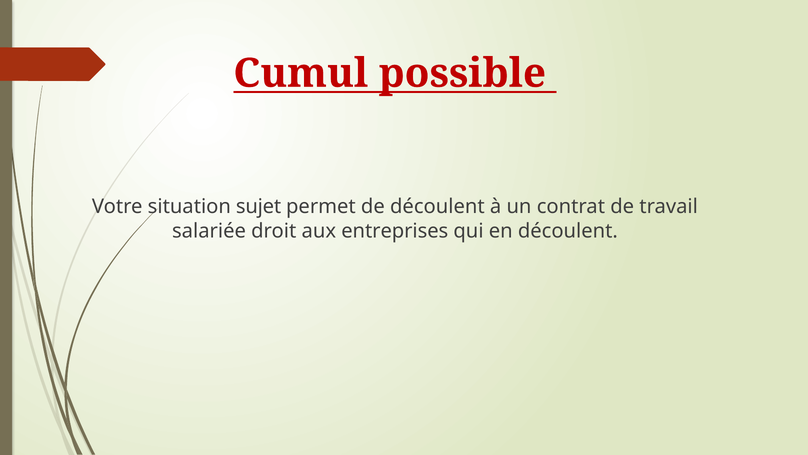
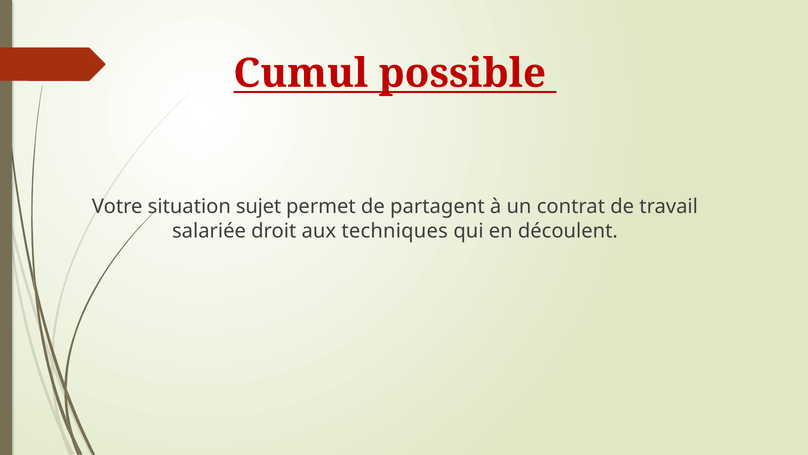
de découlent: découlent -> partagent
entreprises: entreprises -> techniques
